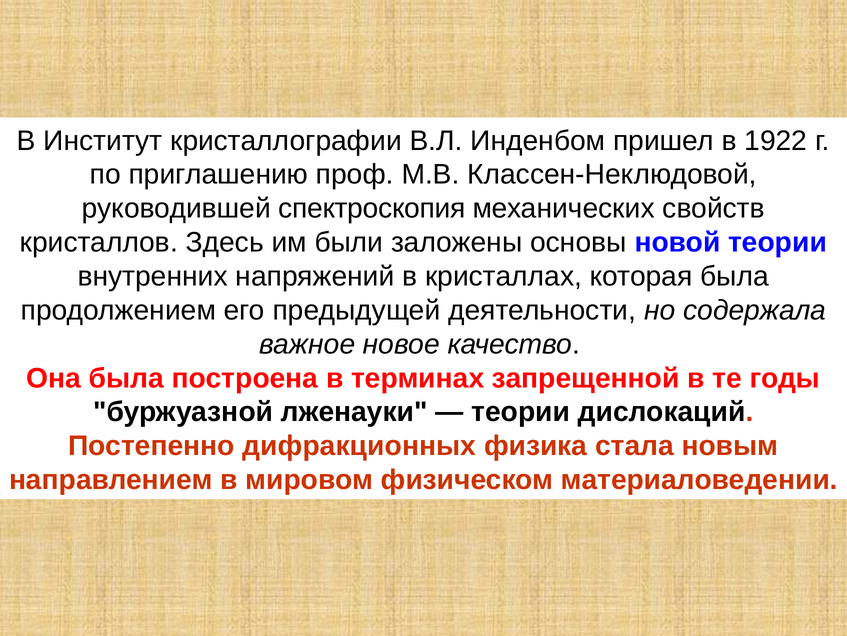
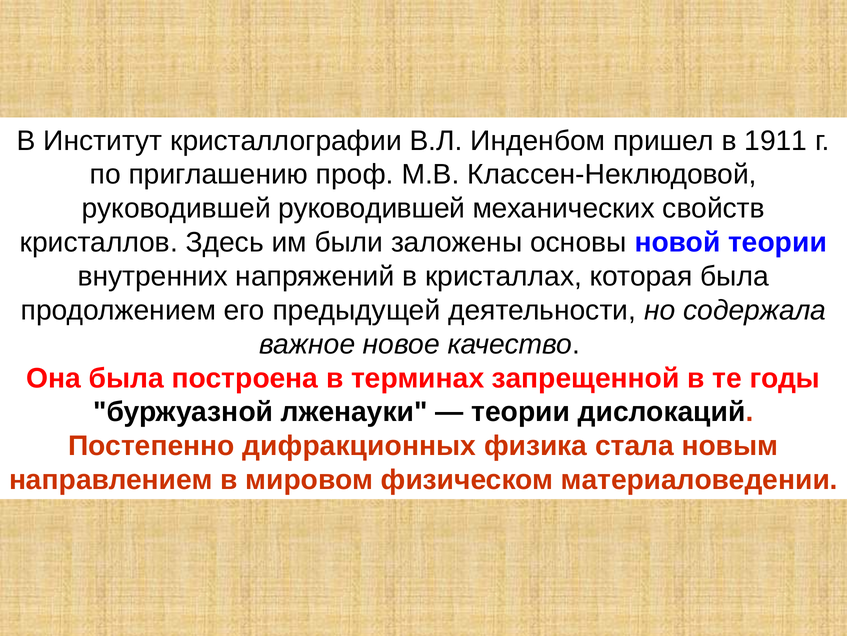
1922: 1922 -> 1911
руководившей спектроскопия: спектроскопия -> руководившей
